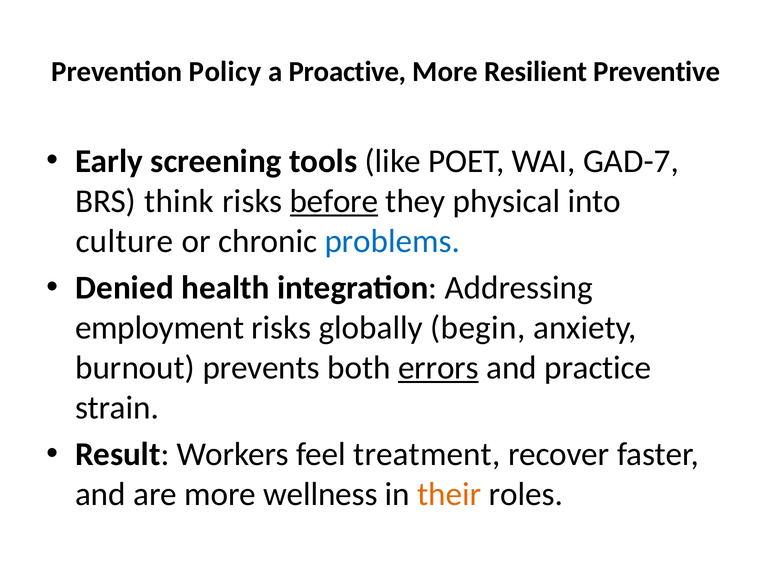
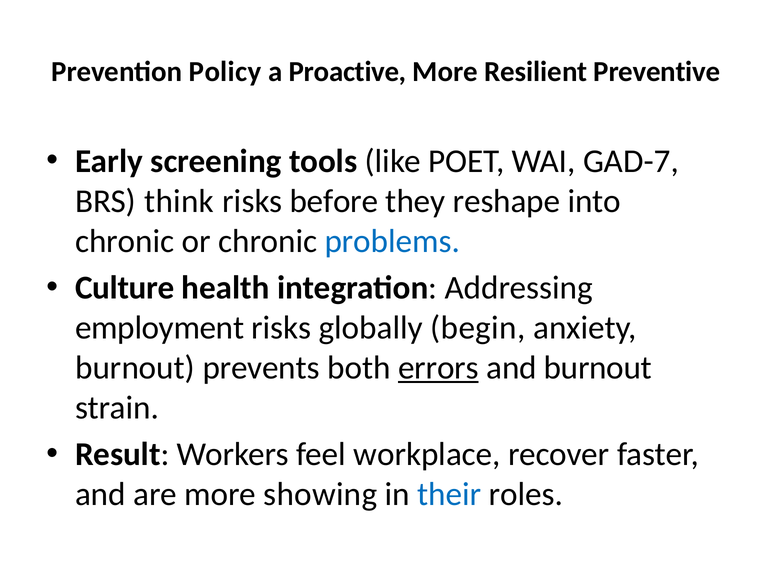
before underline: present -> none
physical: physical -> reshape
culture at (124, 241): culture -> chronic
Denied: Denied -> Culture
and practice: practice -> burnout
treatment: treatment -> workplace
wellness: wellness -> showing
their colour: orange -> blue
